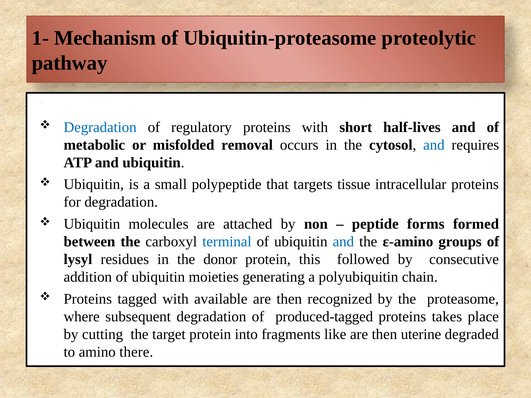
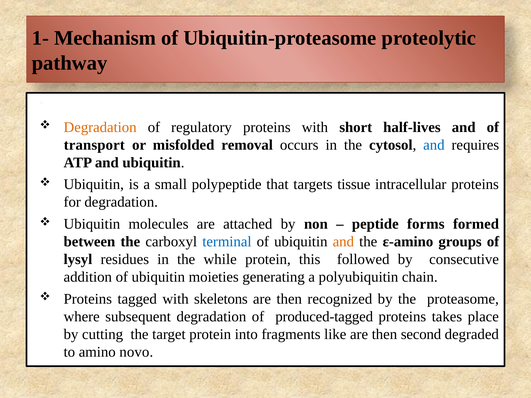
Degradation at (100, 127) colour: blue -> orange
metabolic: metabolic -> transport
and at (343, 242) colour: blue -> orange
donor: donor -> while
available: available -> skeletons
uterine: uterine -> second
there: there -> novo
